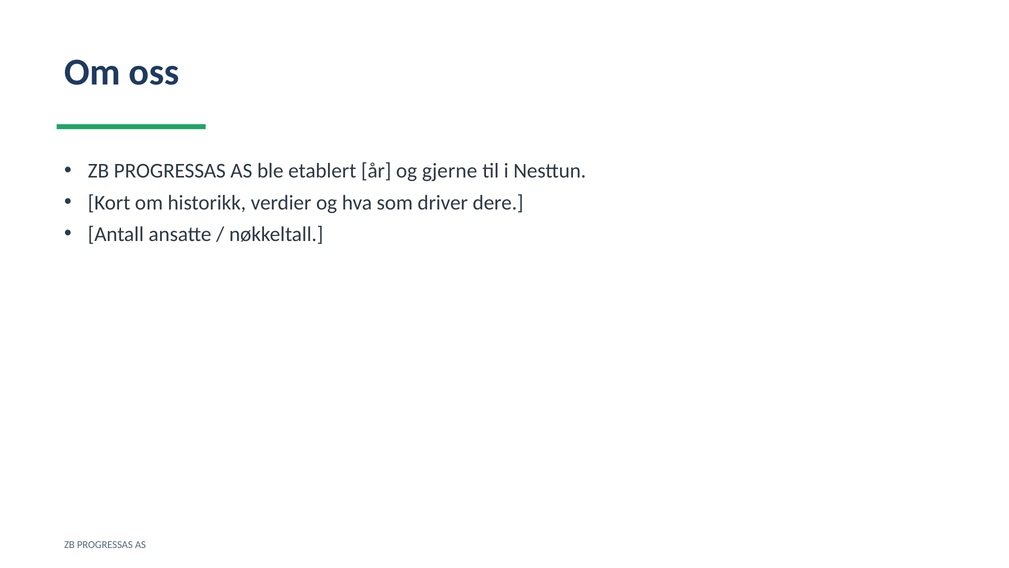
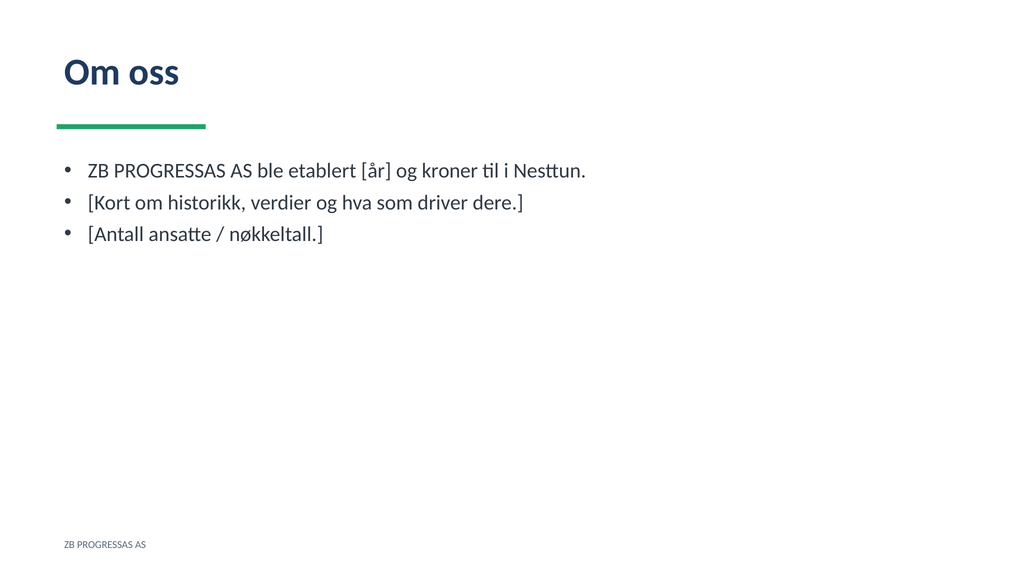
gjerne: gjerne -> kroner
